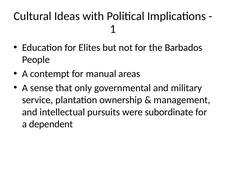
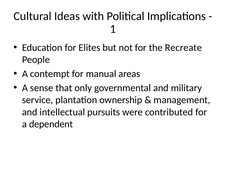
Barbados: Barbados -> Recreate
subordinate: subordinate -> contributed
